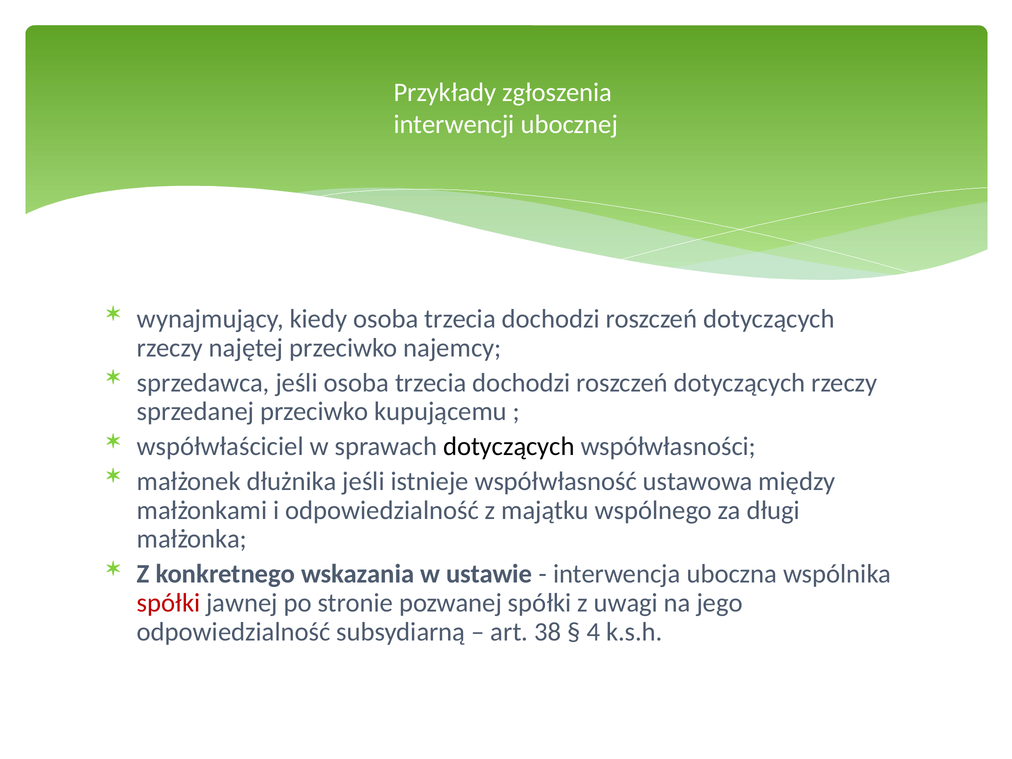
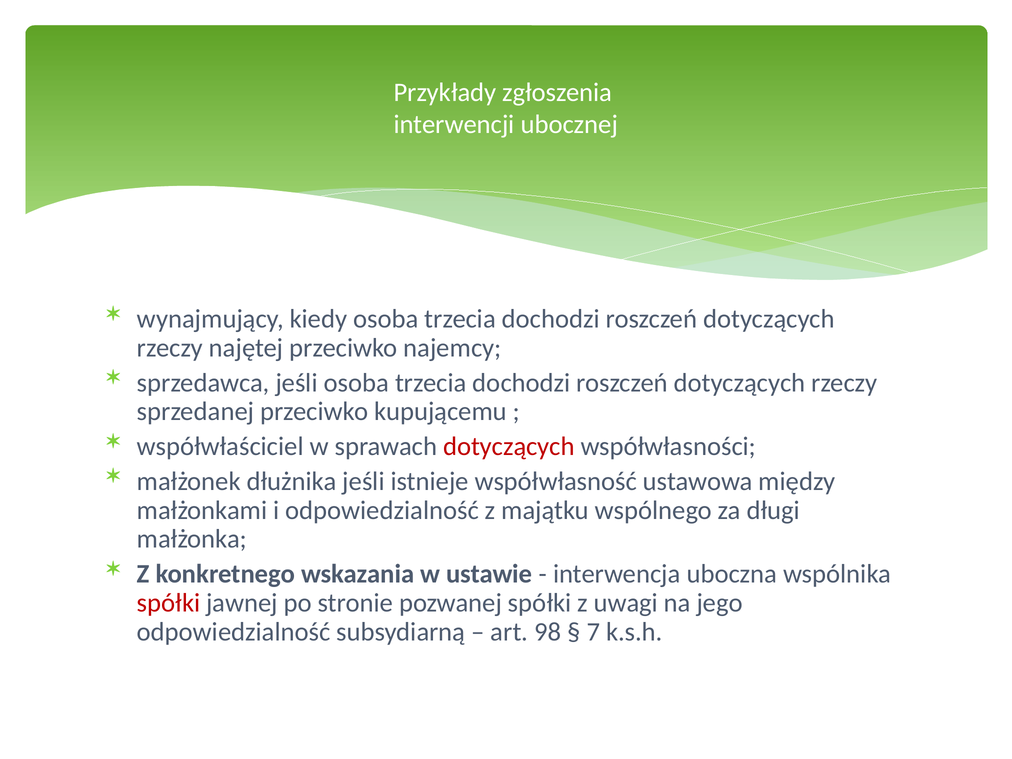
dotyczących at (509, 447) colour: black -> red
38: 38 -> 98
4: 4 -> 7
